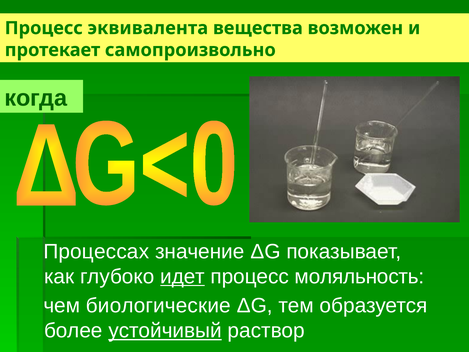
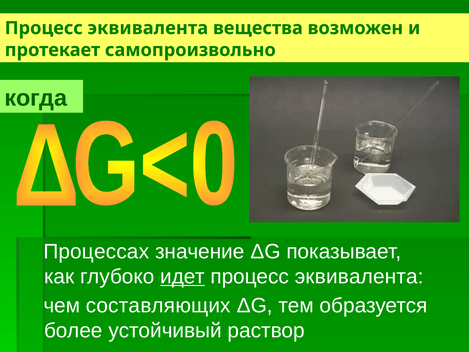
моляльность at (359, 276): моляльность -> эквивалента
биологические: биологические -> составляющих
устойчивый underline: present -> none
